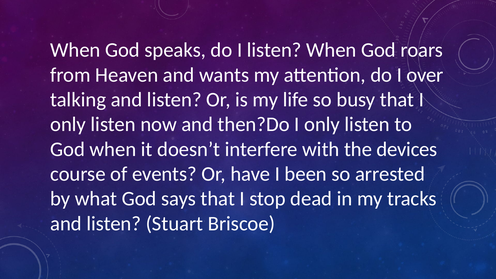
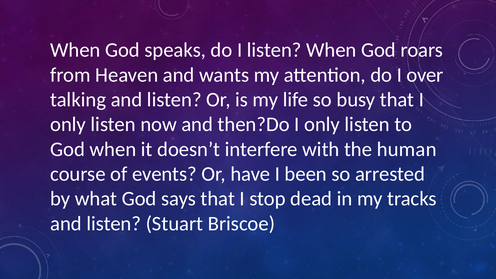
devices: devices -> human
